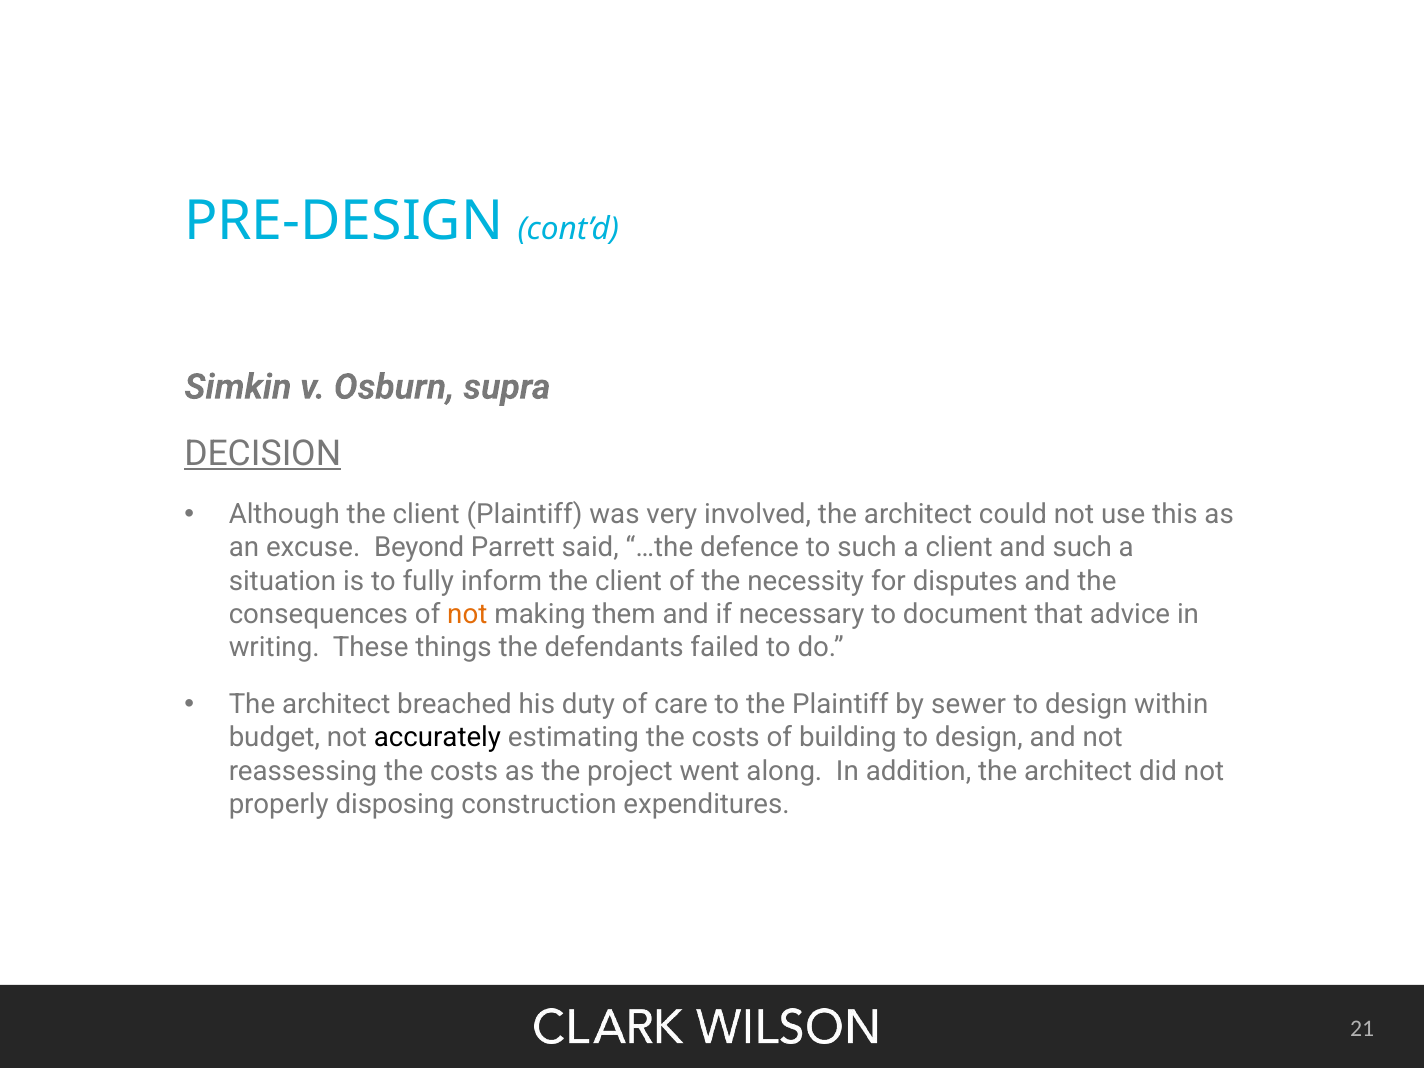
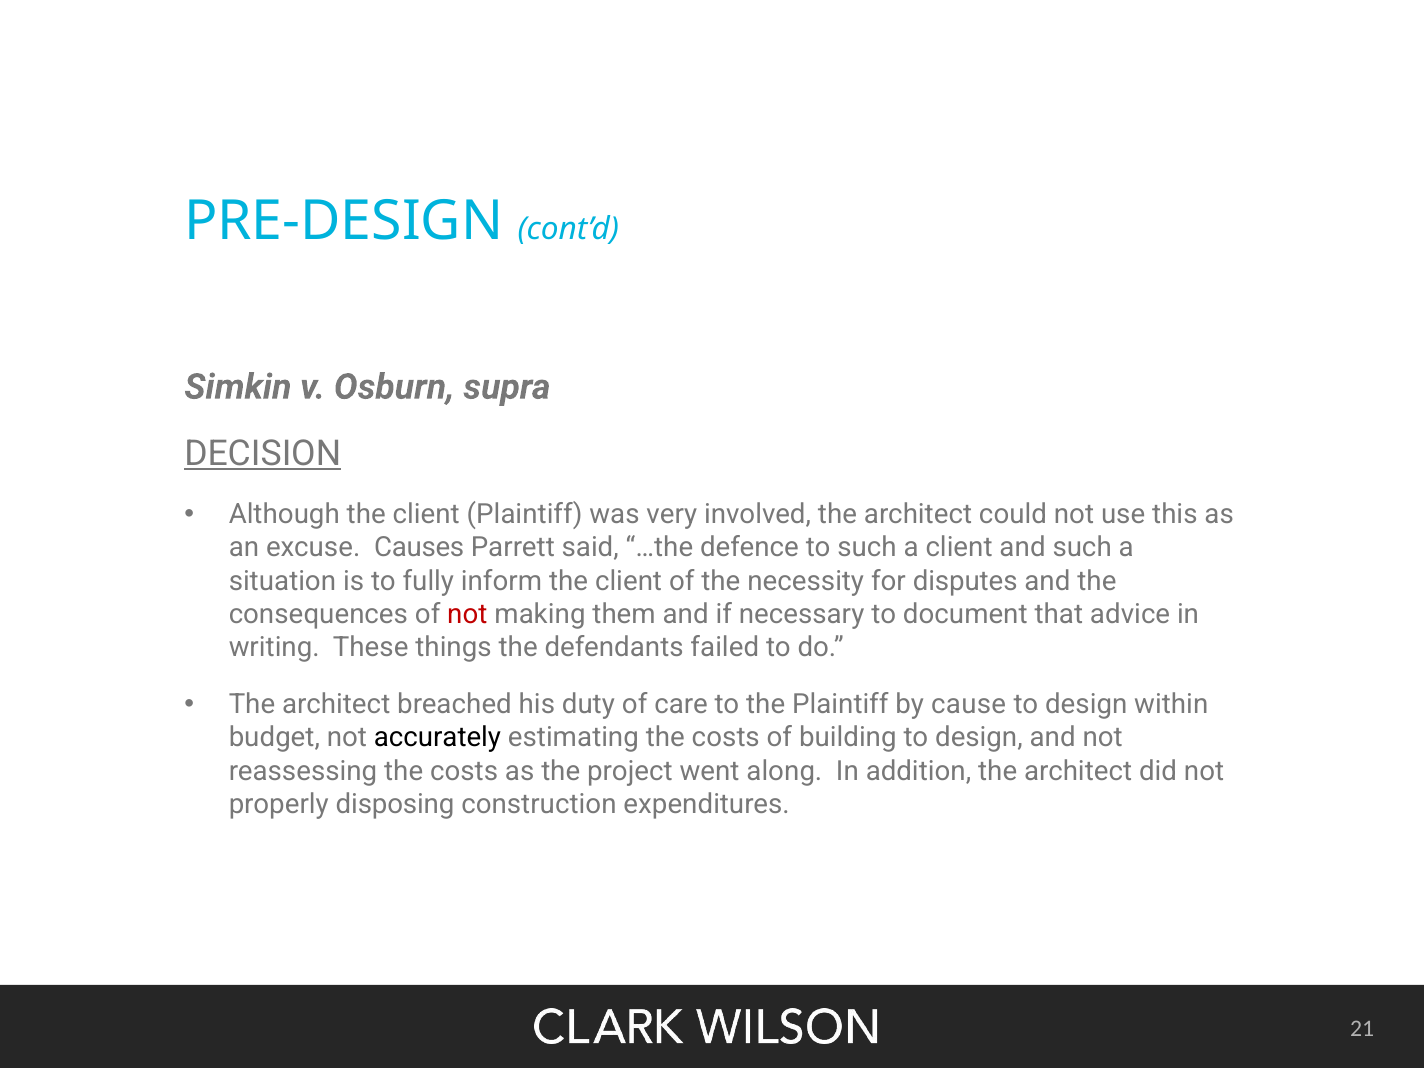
Beyond: Beyond -> Causes
not at (467, 614) colour: orange -> red
sewer: sewer -> cause
